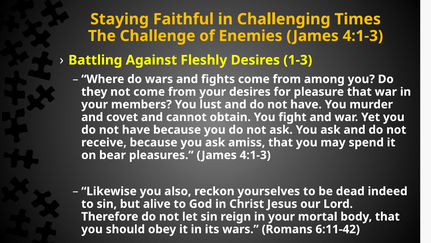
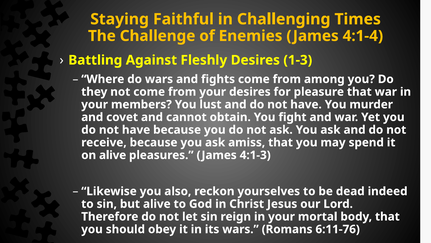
Enemies James 4:1-3: 4:1-3 -> 4:1-4
on bear: bear -> alive
6:11-42: 6:11-42 -> 6:11-76
